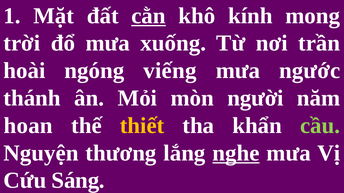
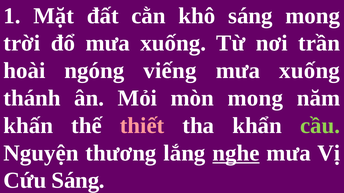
cằn underline: present -> none
khô kính: kính -> sáng
ngước at (310, 71): ngước -> xuống
mòn người: người -> mong
hoan: hoan -> khấn
thiết colour: yellow -> pink
